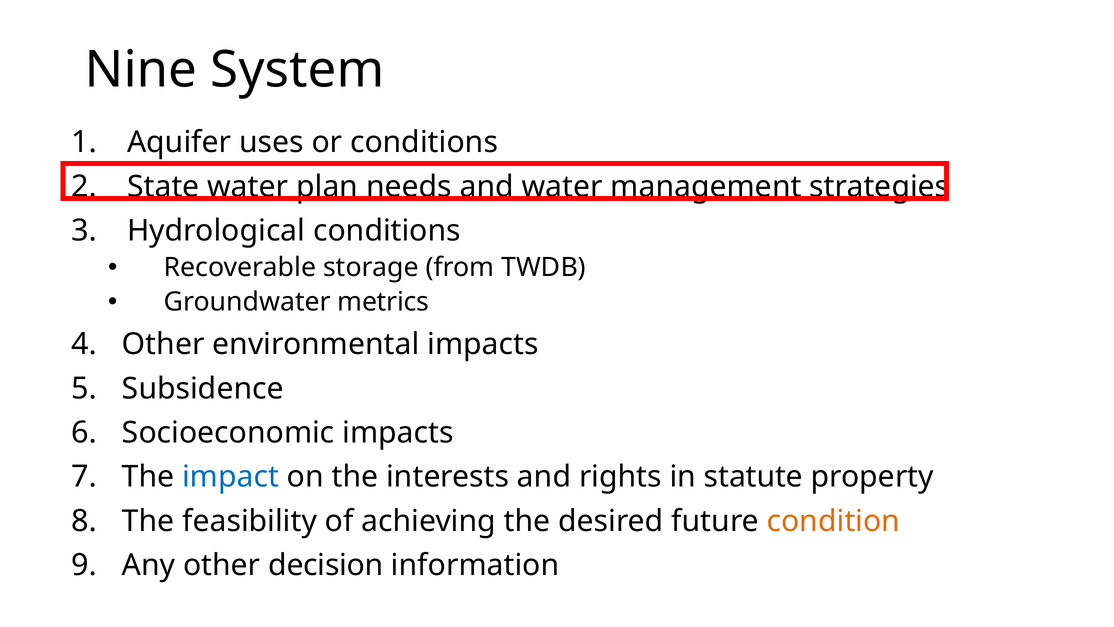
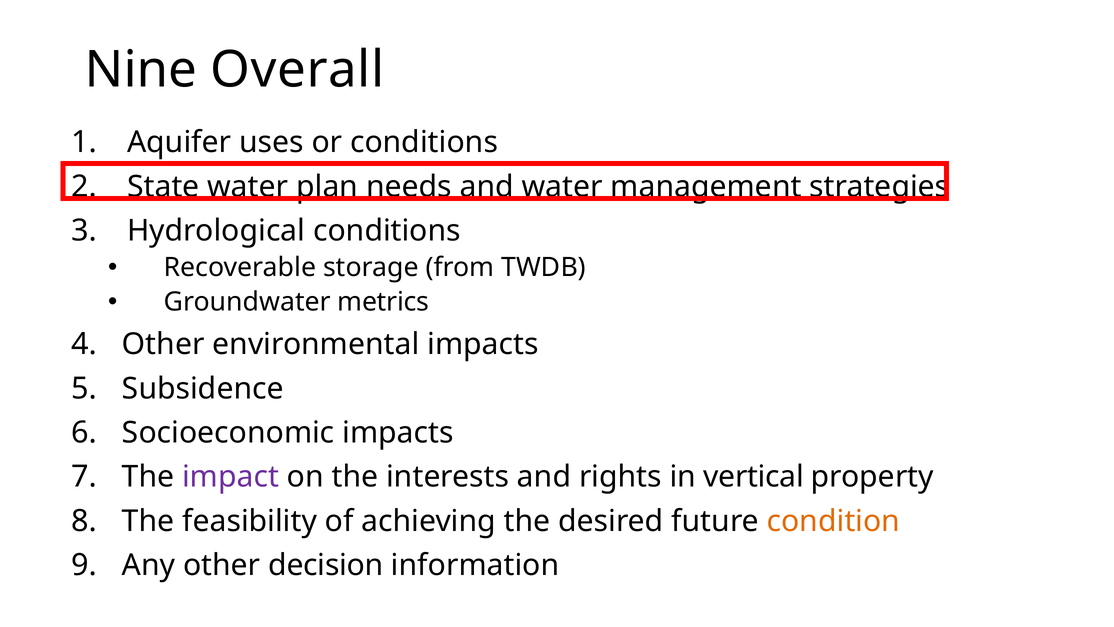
System: System -> Overall
impact colour: blue -> purple
statute: statute -> vertical
